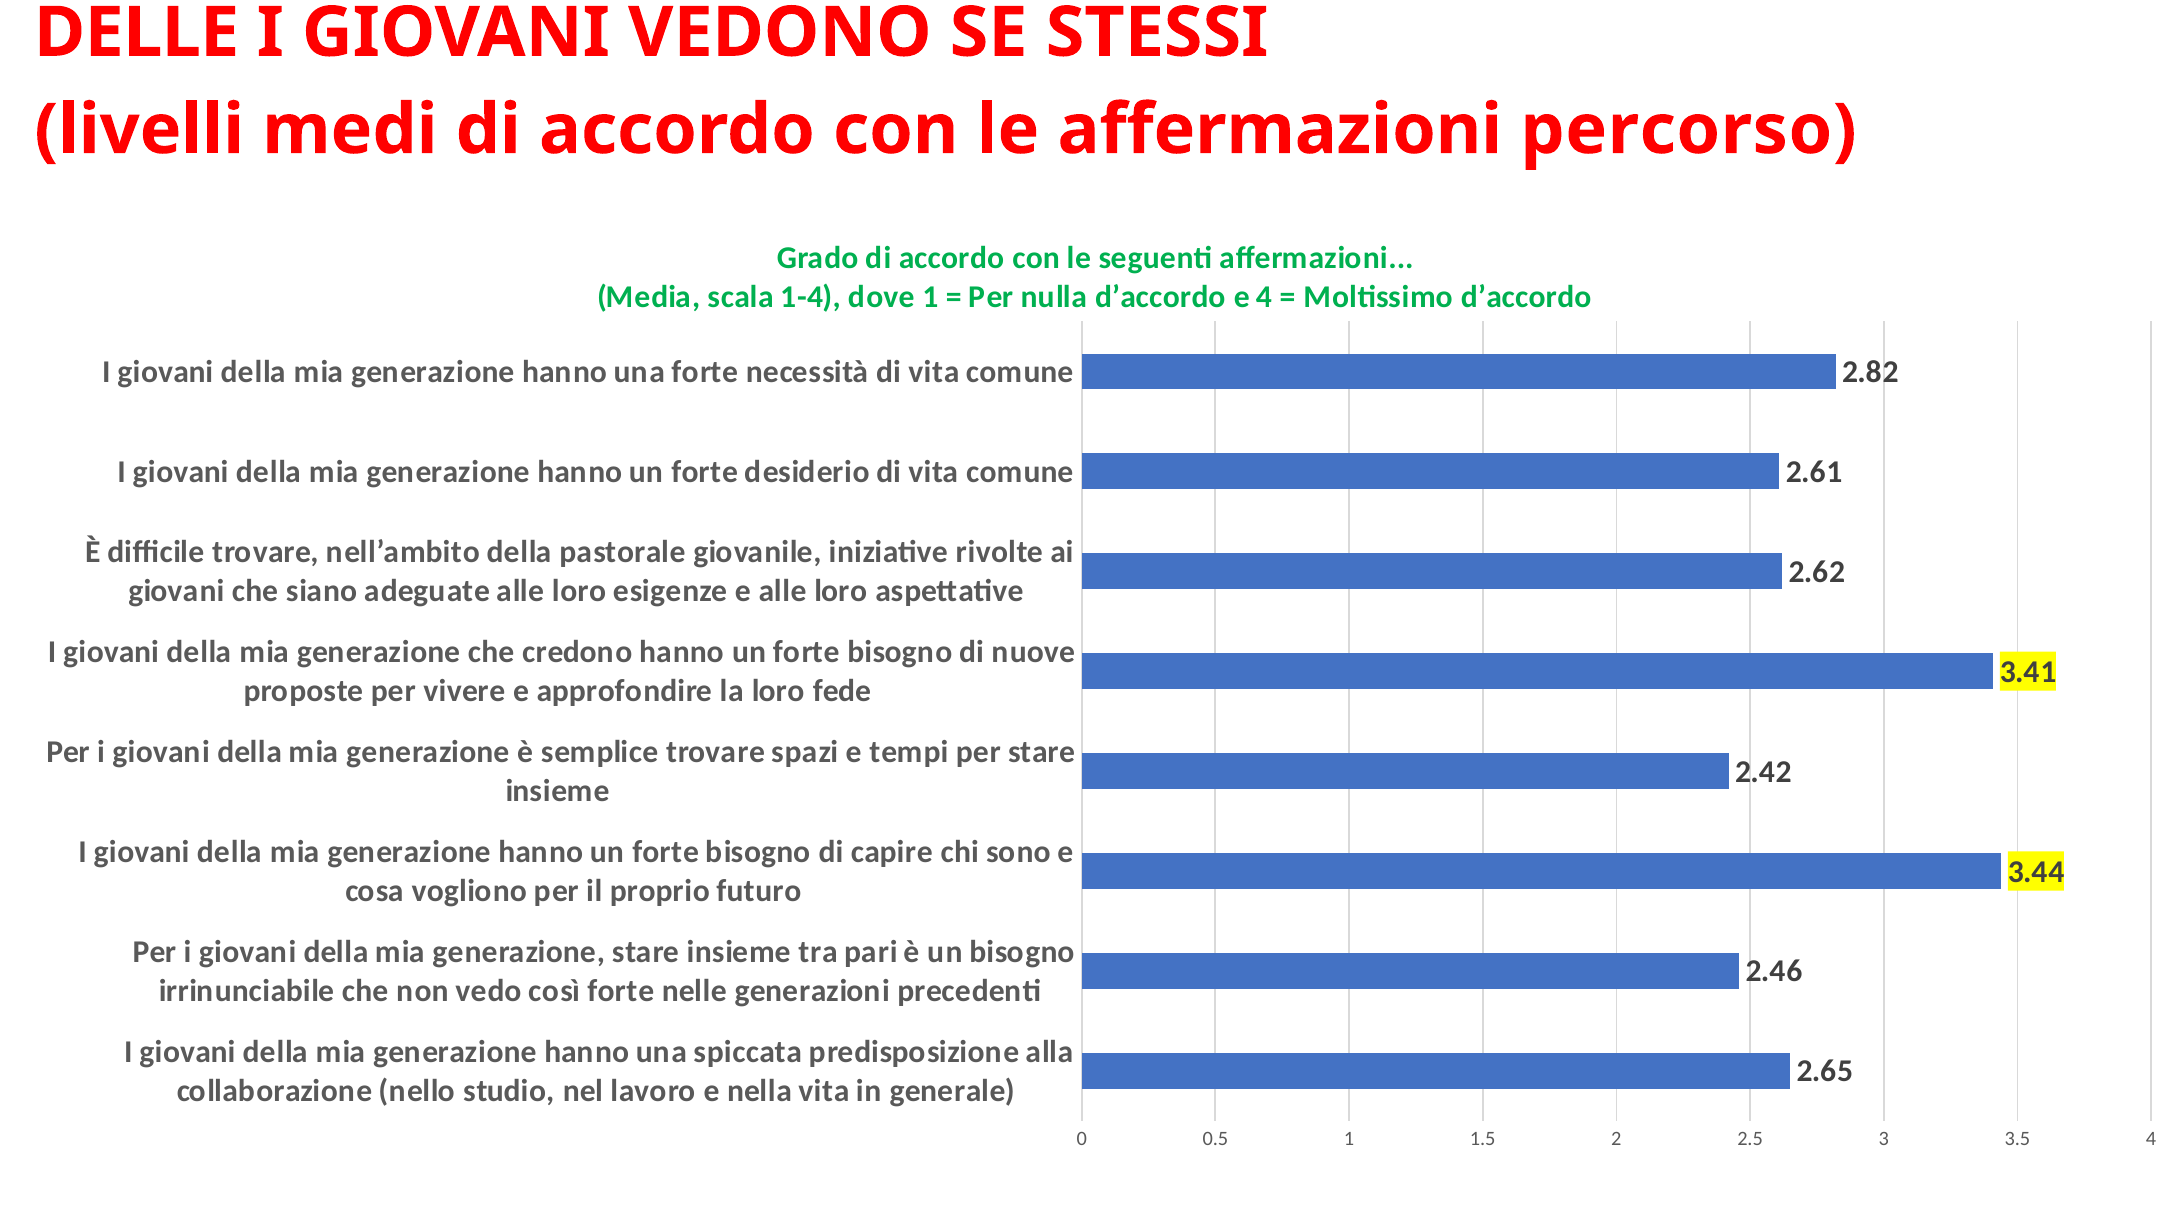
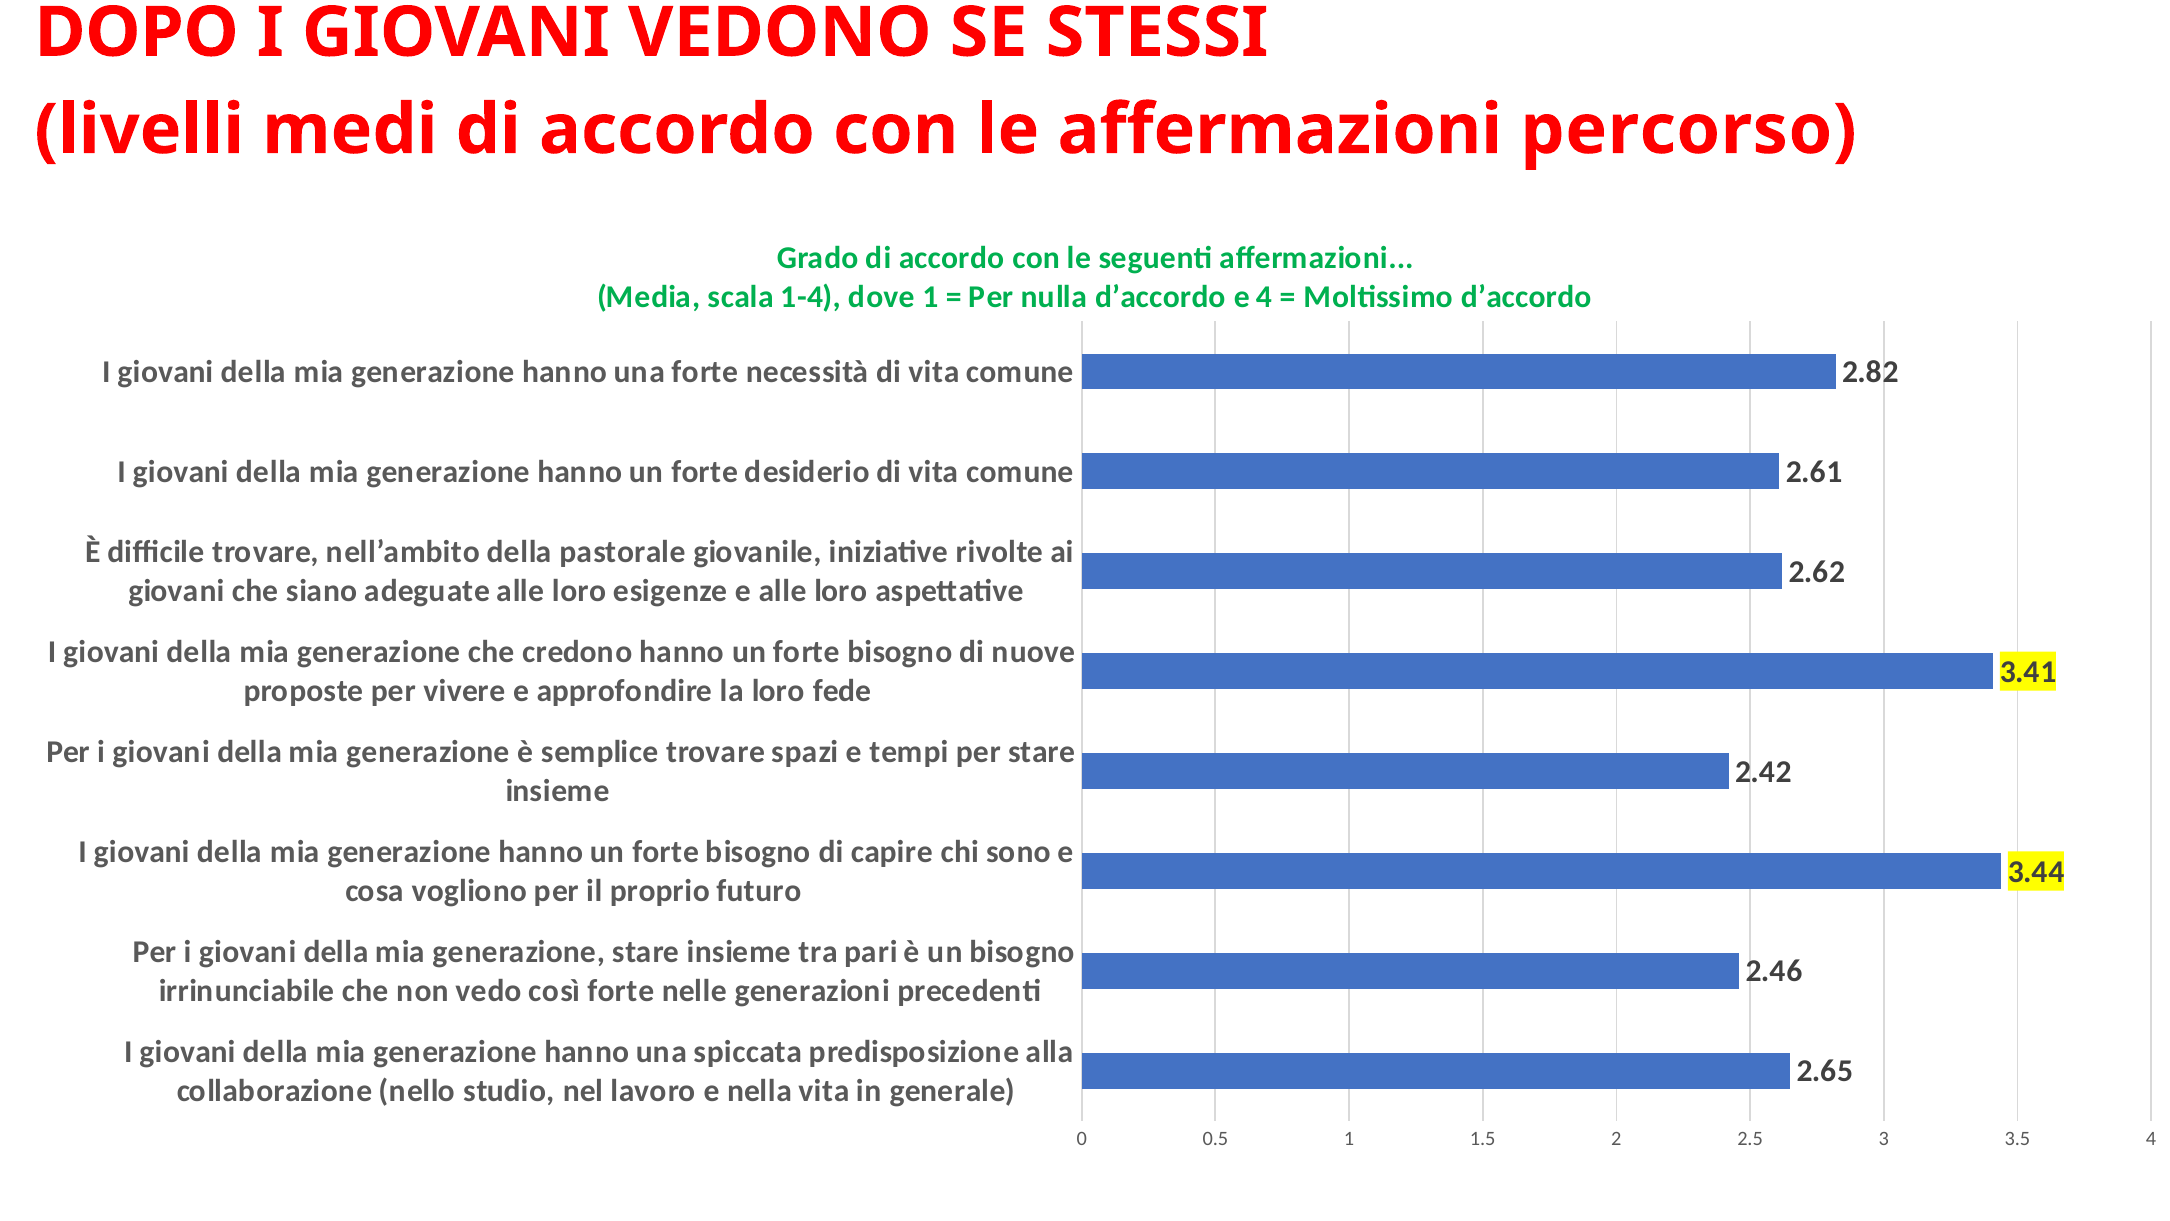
DELLE: DELLE -> DOPO
